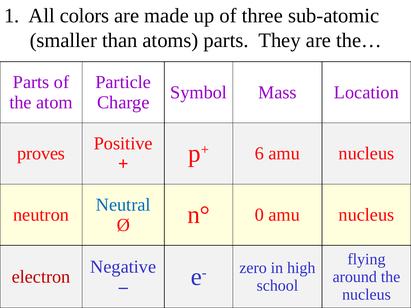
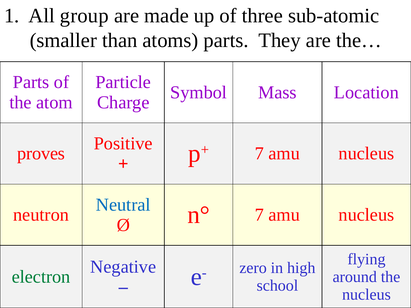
colors: colors -> group
p+ 6: 6 -> 7
n° 0: 0 -> 7
electron colour: red -> green
